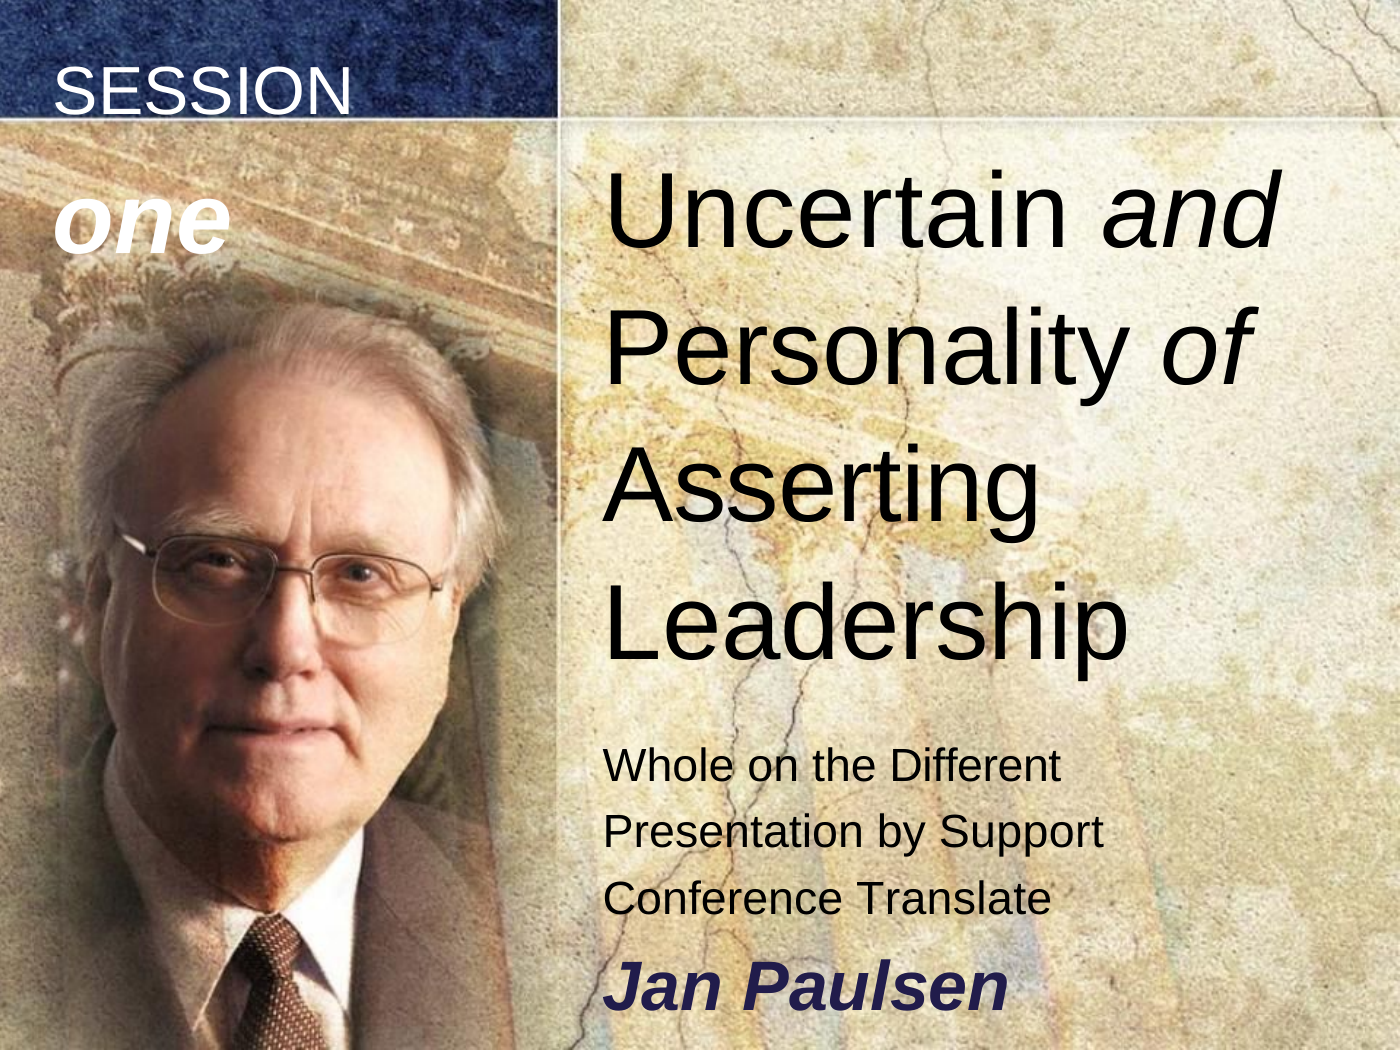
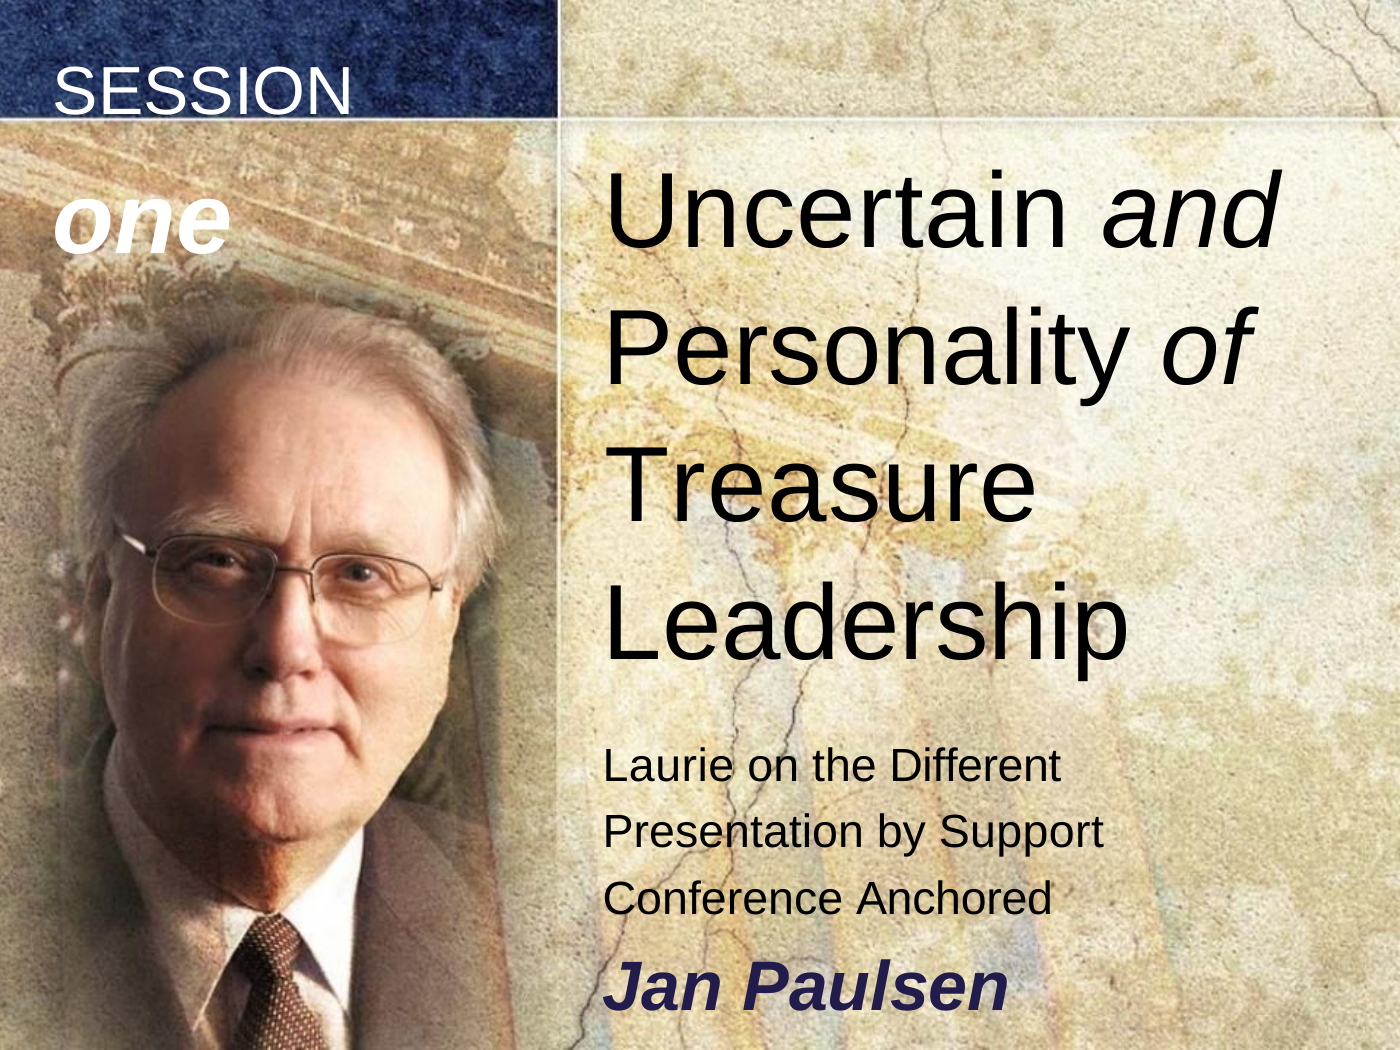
Asserting: Asserting -> Treasure
Whole: Whole -> Laurie
Translate: Translate -> Anchored
